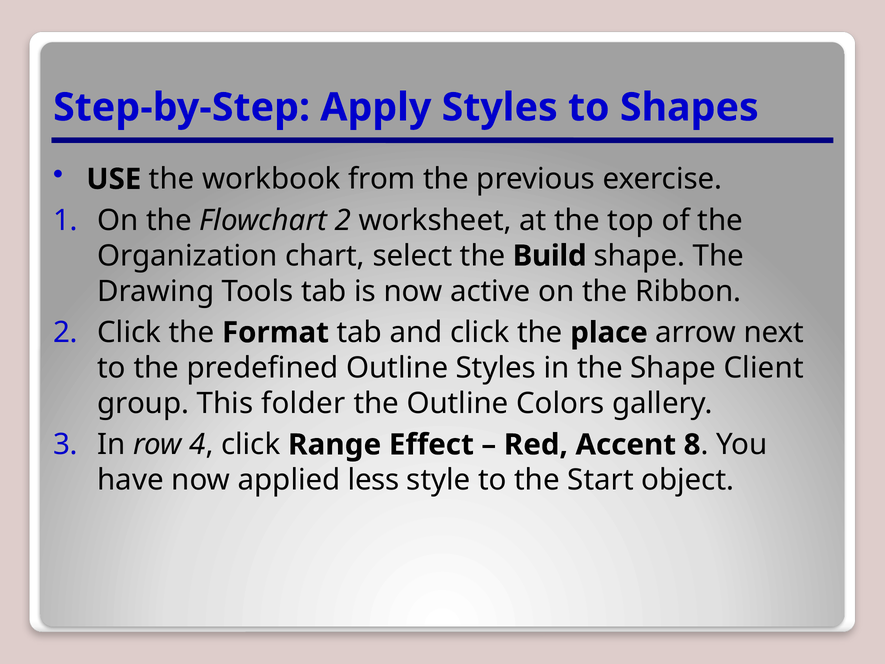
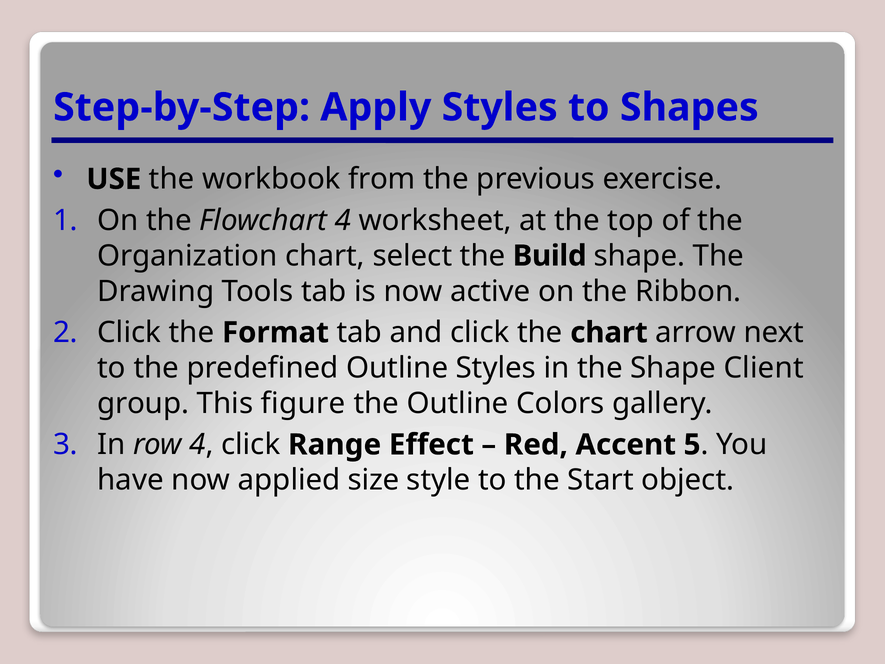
Flowchart 2: 2 -> 4
the place: place -> chart
folder: folder -> figure
8: 8 -> 5
less: less -> size
